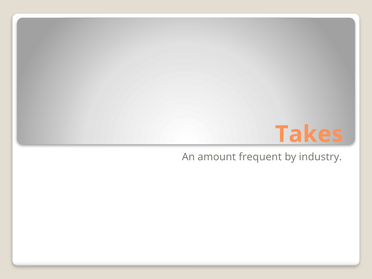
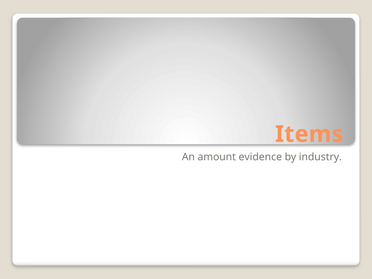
Takes: Takes -> Items
frequent: frequent -> evidence
